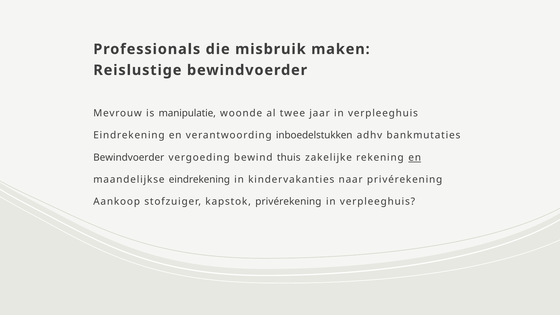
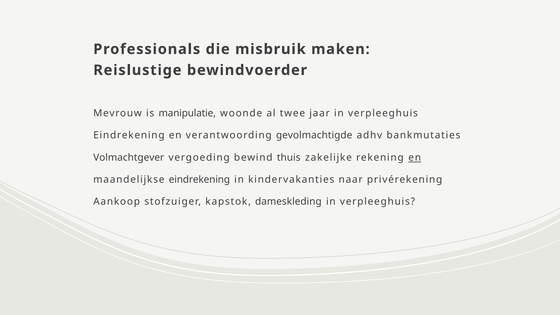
inboedelstukken: inboedelstukken -> gevolmachtigde
Bewindvoerder at (129, 157): Bewindvoerder -> Volmachtgever
kapstok privérekening: privérekening -> dameskleding
